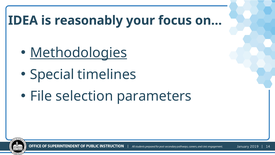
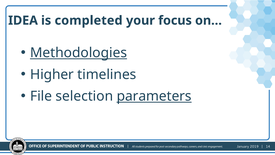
reasonably: reasonably -> completed
Special: Special -> Higher
parameters underline: none -> present
